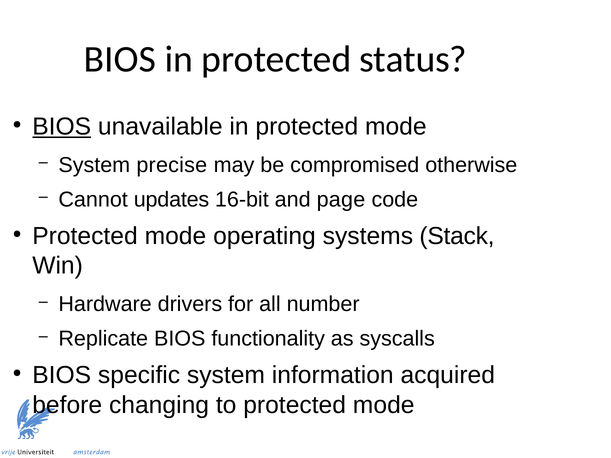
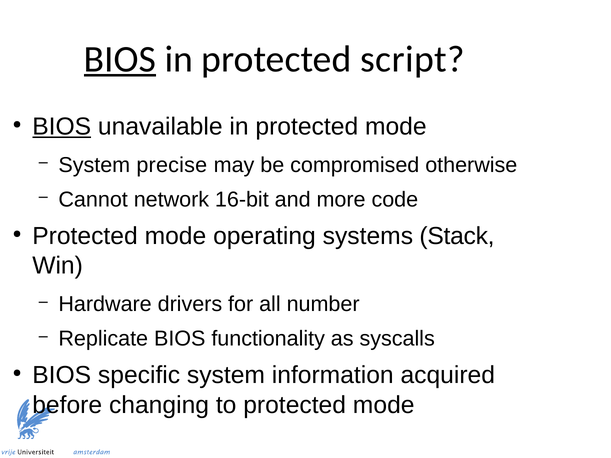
BIOS at (120, 59) underline: none -> present
status: status -> script
updates: updates -> network
page: page -> more
